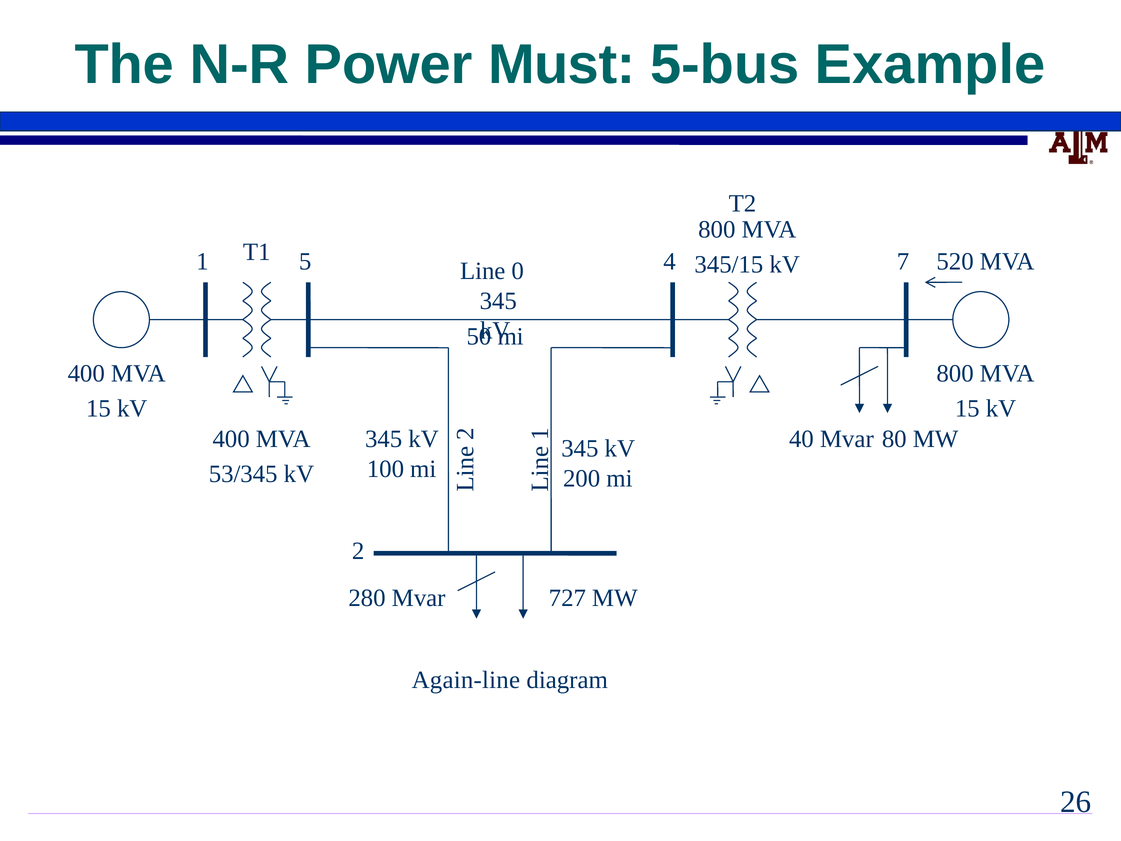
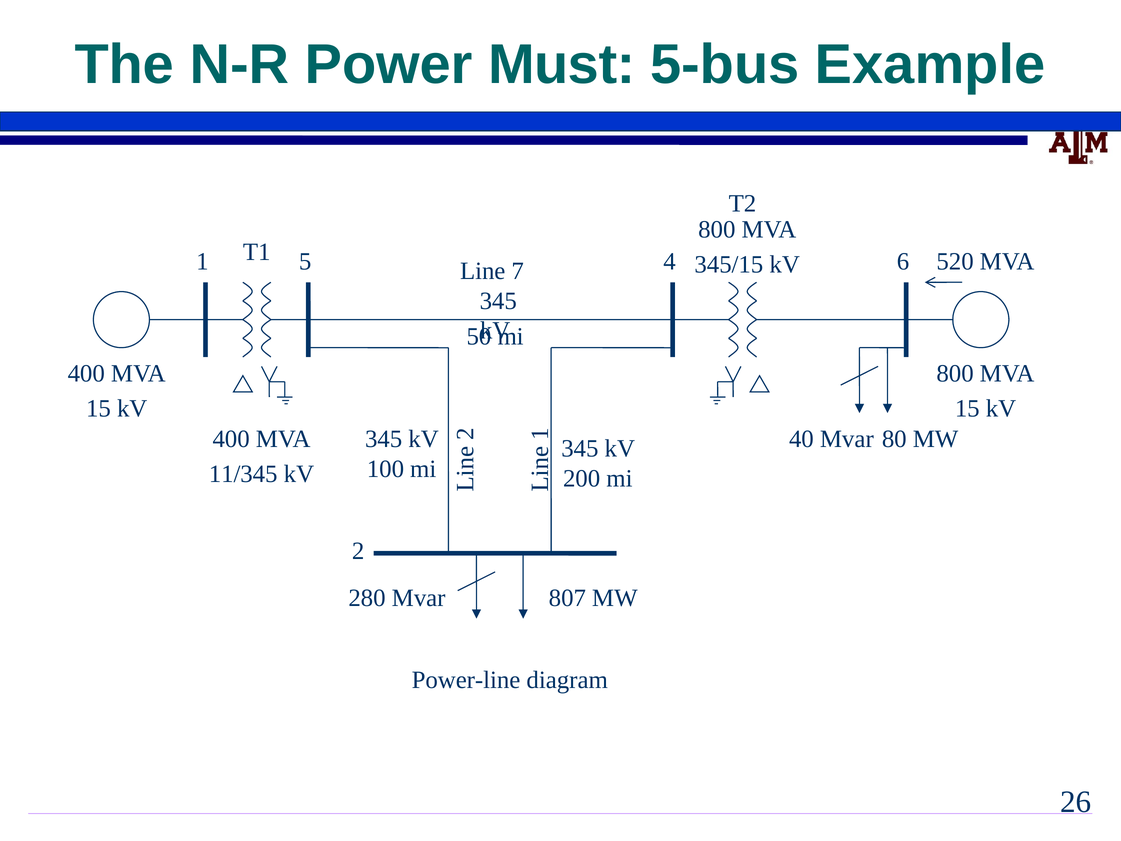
7: 7 -> 6
0: 0 -> 7
53/345: 53/345 -> 11/345
727: 727 -> 807
Again-line: Again-line -> Power-line
